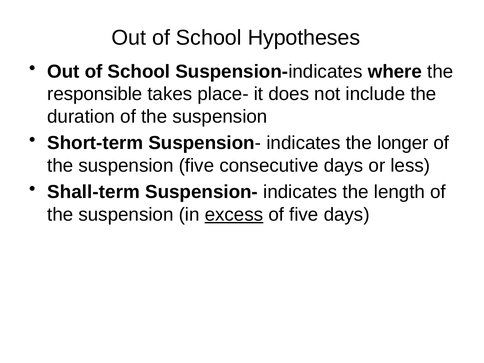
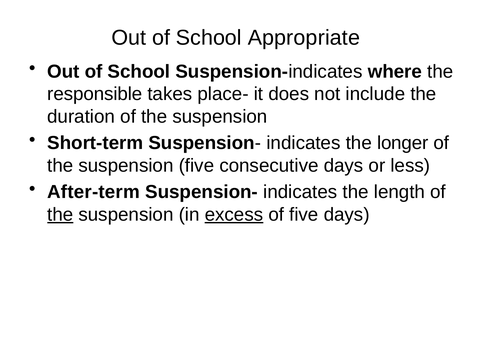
Hypotheses: Hypotheses -> Appropriate
Shall-term: Shall-term -> After-term
the at (60, 215) underline: none -> present
